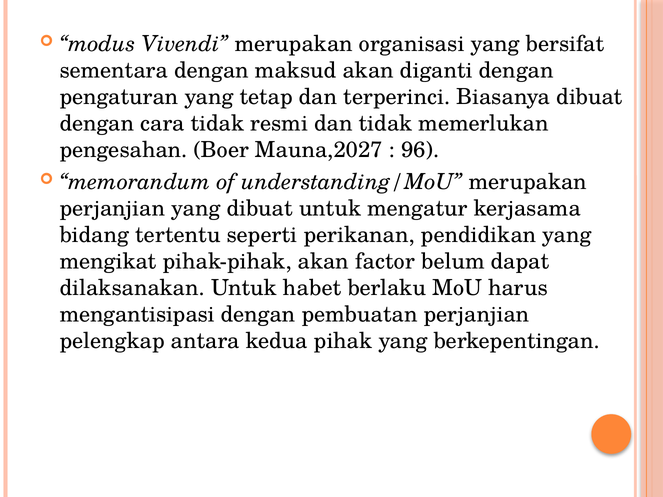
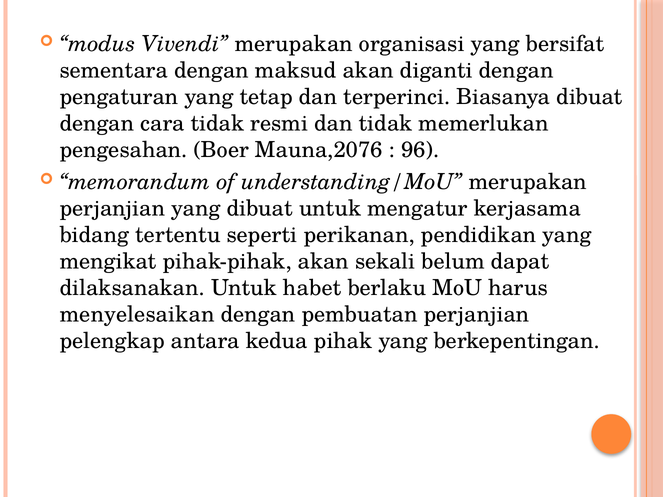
Mauna,2027: Mauna,2027 -> Mauna,2076
factor: factor -> sekali
mengantisipasi: mengantisipasi -> menyelesaikan
